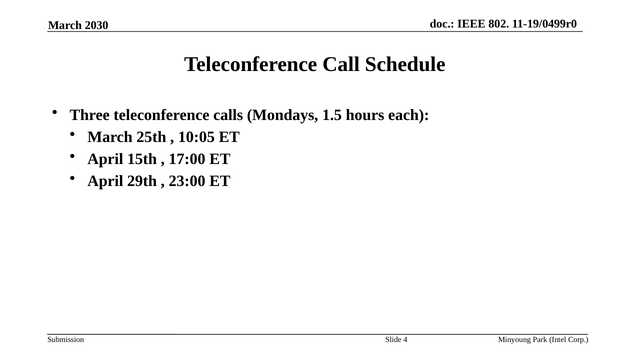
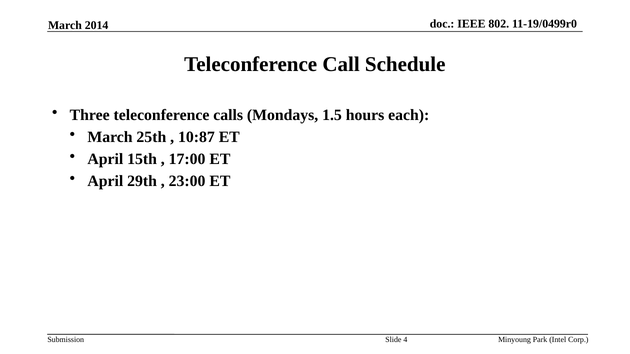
2030: 2030 -> 2014
10:05: 10:05 -> 10:87
